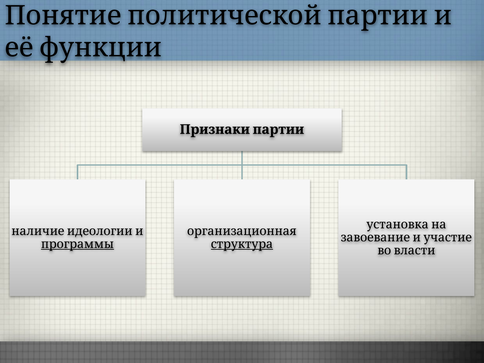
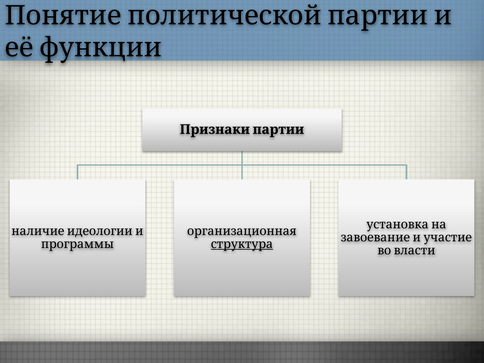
программы underline: present -> none
